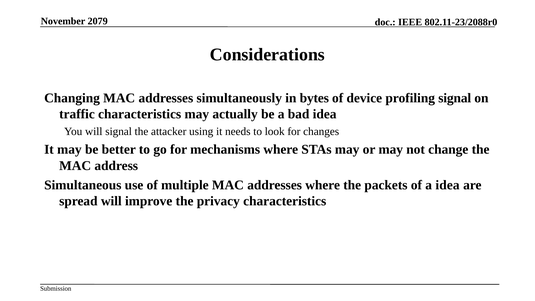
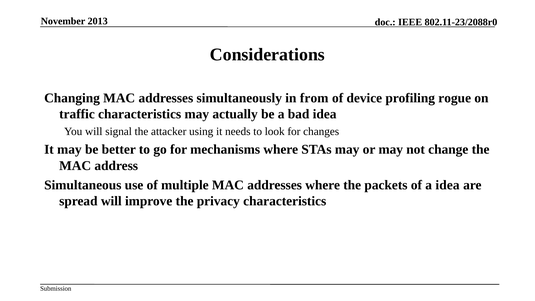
2079: 2079 -> 2013
bytes: bytes -> from
profiling signal: signal -> rogue
